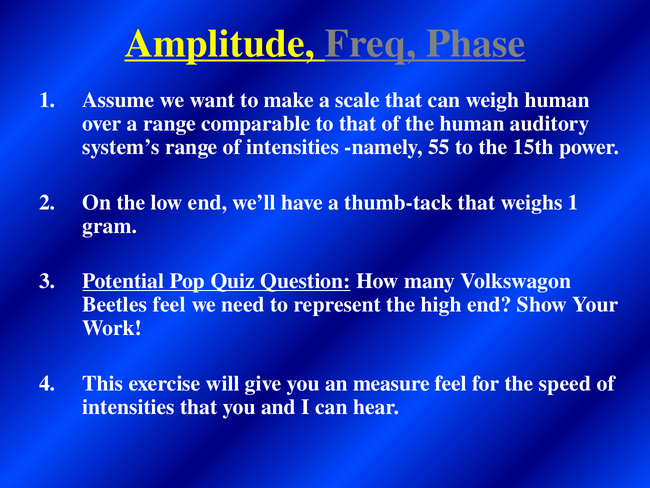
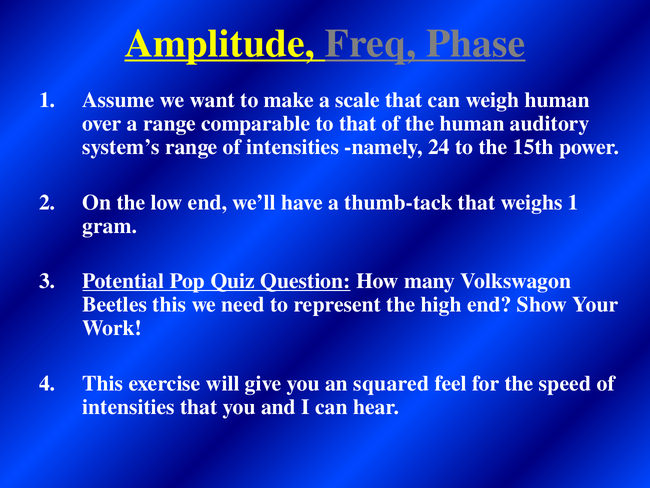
55: 55 -> 24
Beetles feel: feel -> this
measure: measure -> squared
